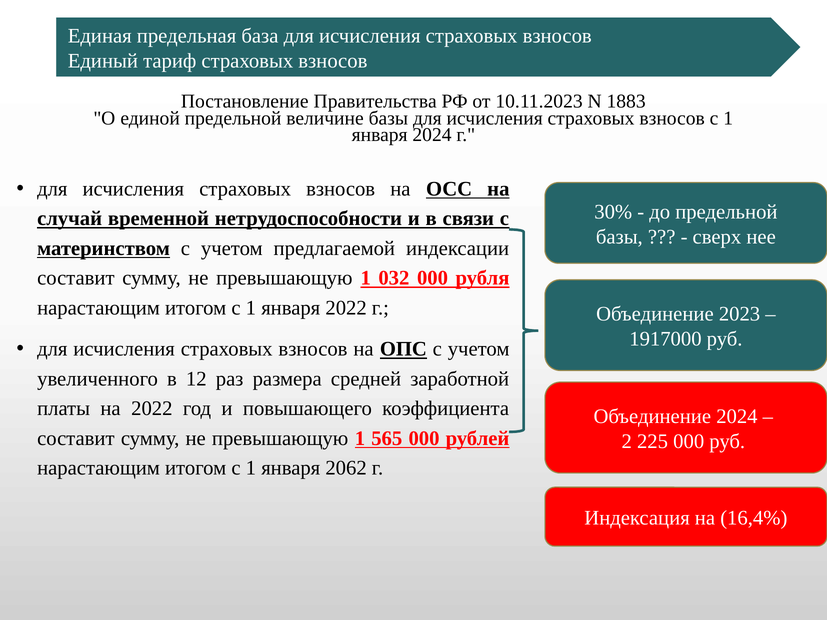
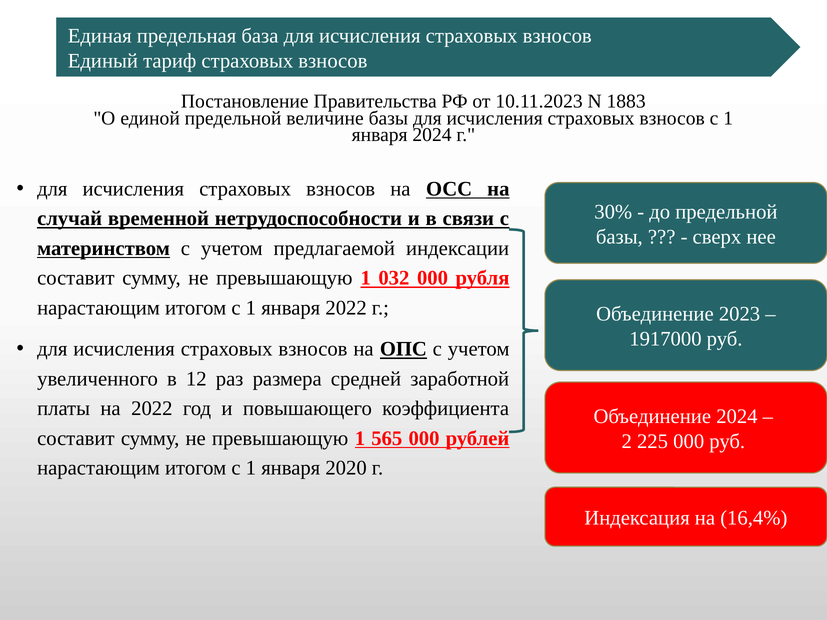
2062: 2062 -> 2020
